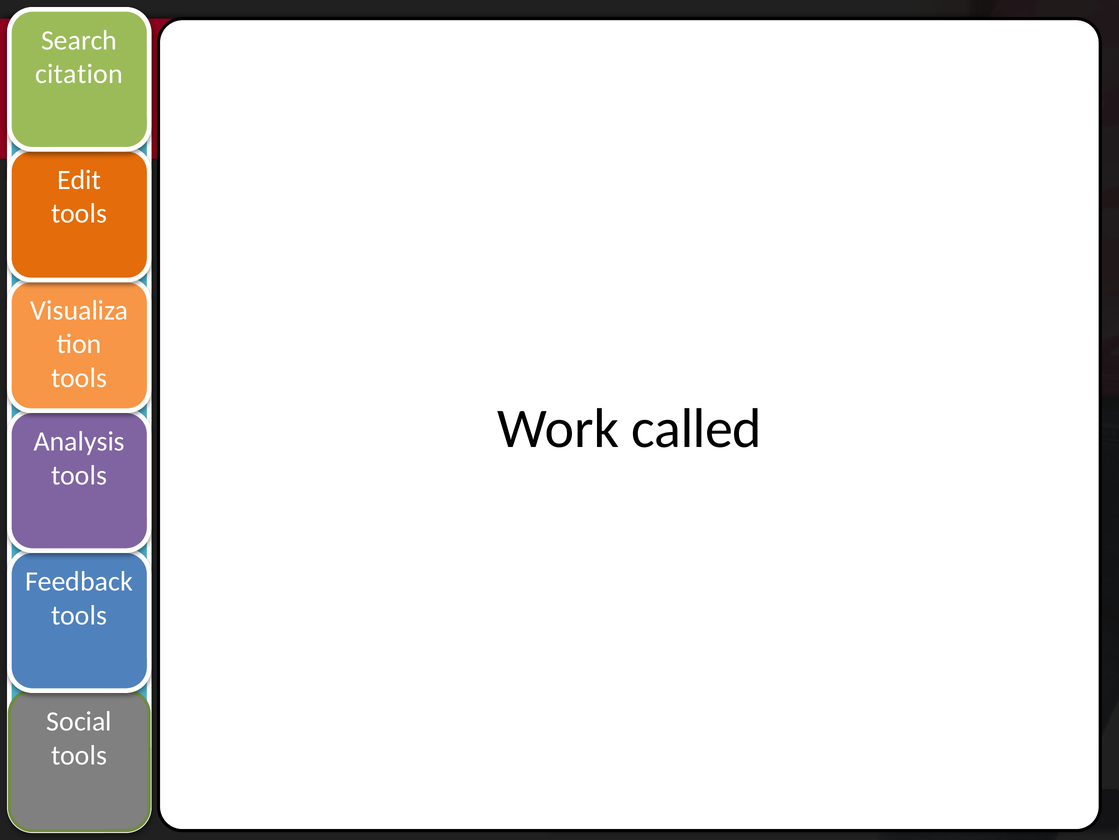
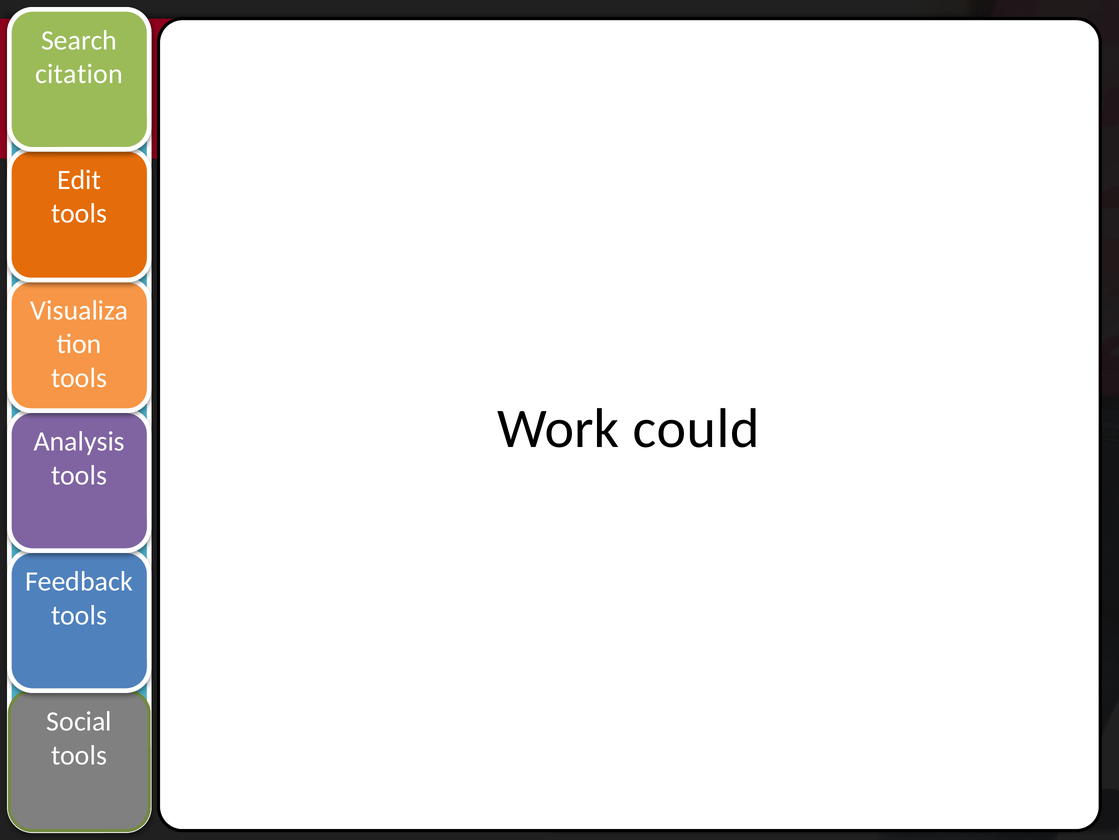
called: called -> could
